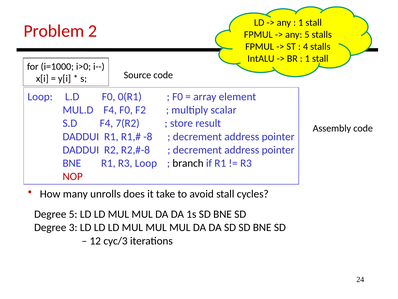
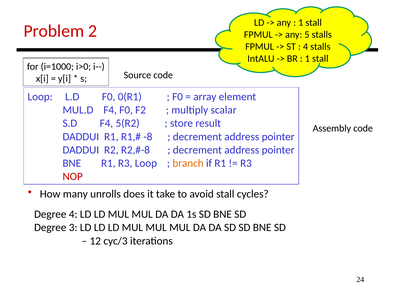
7(R2: 7(R2 -> 5(R2
branch colour: black -> orange
Degree 5: 5 -> 4
